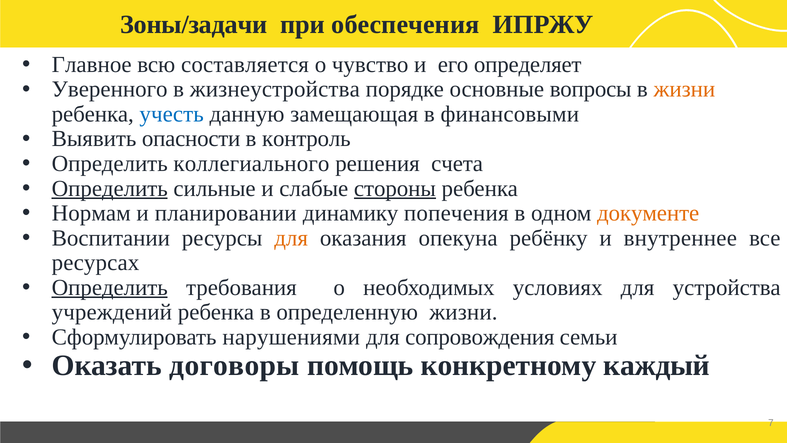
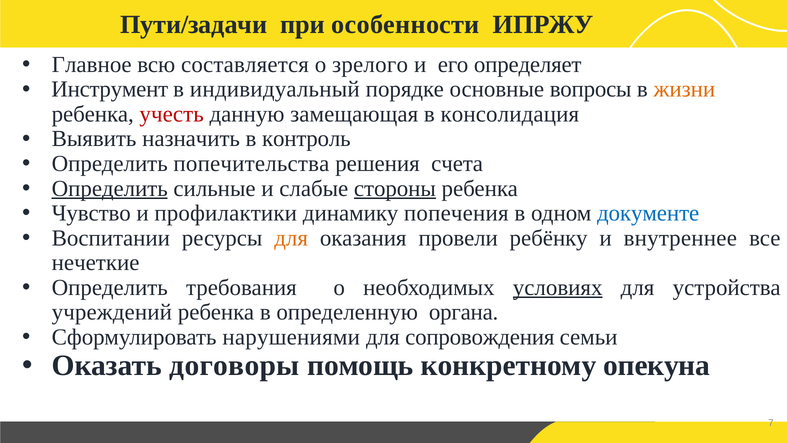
Зоны/задачи: Зоны/задачи -> Пути/задачи
обеспечения: обеспечения -> особенности
чувство: чувство -> зрелого
Уверенного: Уверенного -> Инструмент
жизнеустройства: жизнеустройства -> индивидуальный
учесть colour: blue -> red
финансовыми: финансовыми -> консолидация
опасности: опасности -> назначить
коллегиального: коллегиального -> попечительства
Нормам: Нормам -> Чувство
планировании: планировании -> профилактики
документе colour: orange -> blue
опекуна: опекуна -> провели
ресурсах: ресурсах -> нечеткие
Определить at (110, 287) underline: present -> none
условиях underline: none -> present
определенную жизни: жизни -> органа
каждый: каждый -> опекуна
